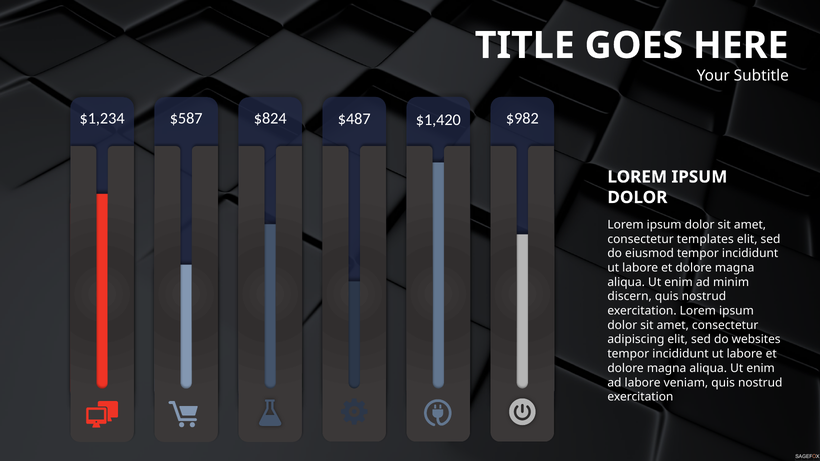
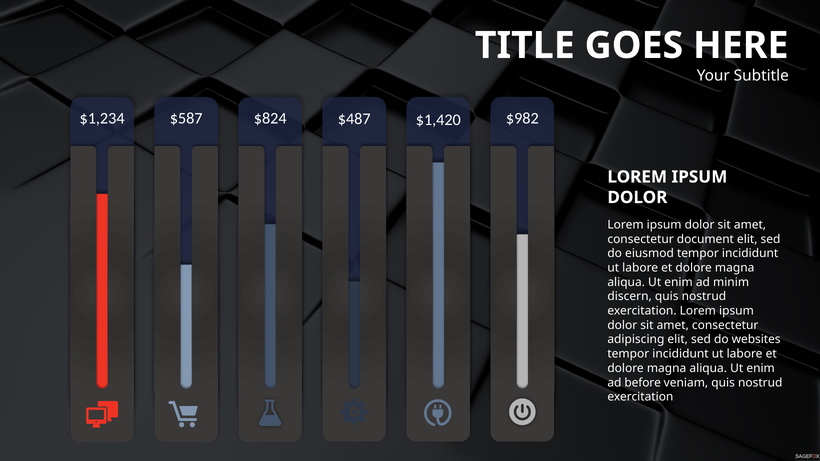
templates: templates -> document
ad labore: labore -> before
